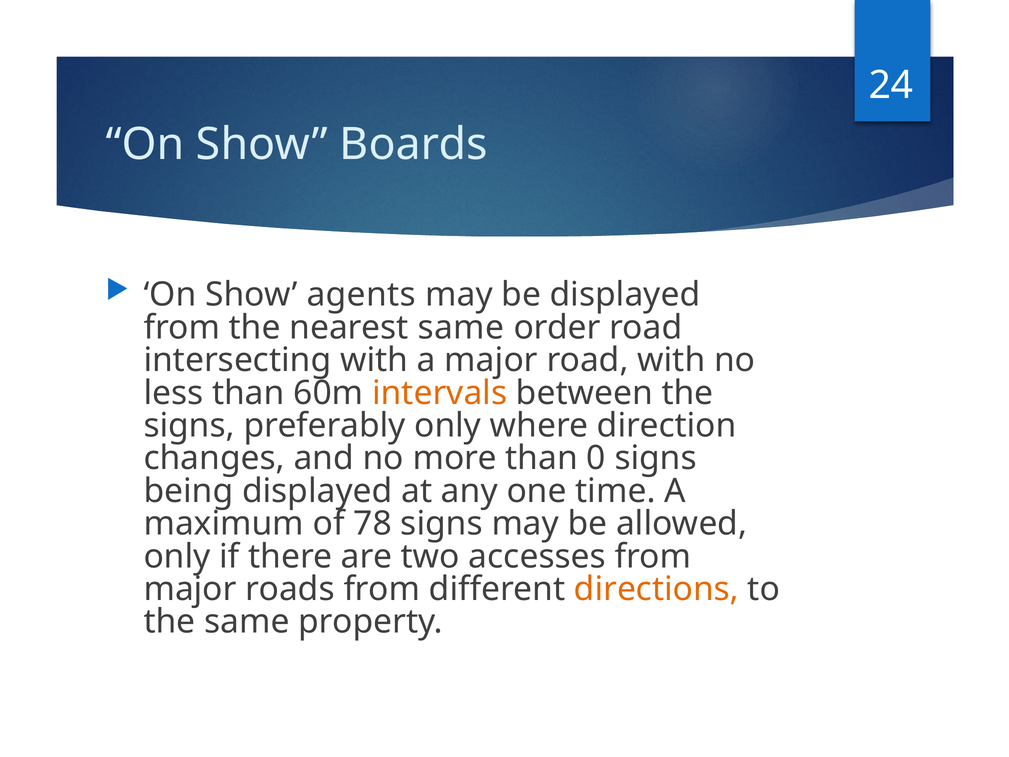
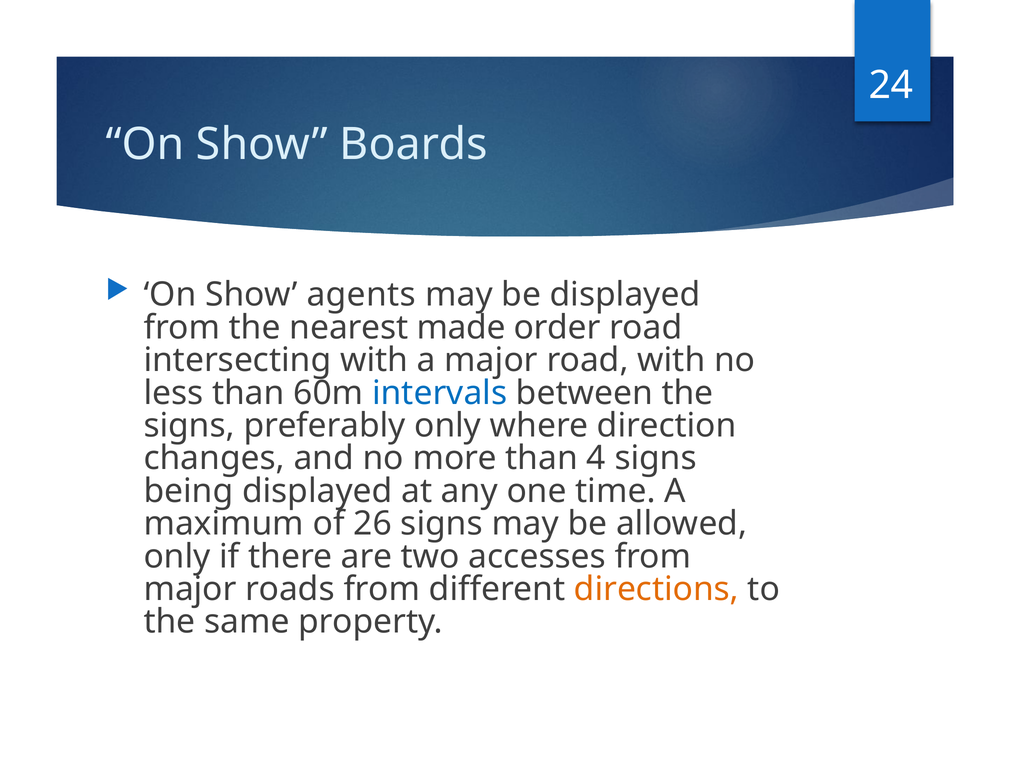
nearest same: same -> made
intervals colour: orange -> blue
0: 0 -> 4
78: 78 -> 26
